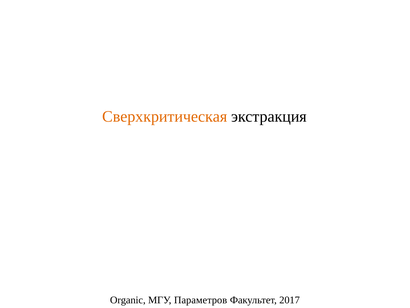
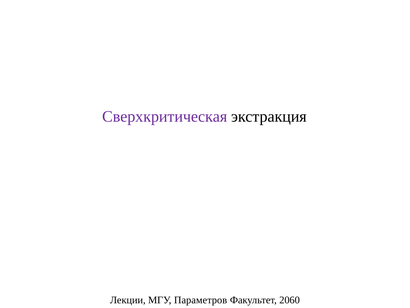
Сверхкритическая colour: orange -> purple
Organic: Organic -> Лекции
2017: 2017 -> 2060
